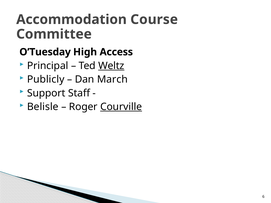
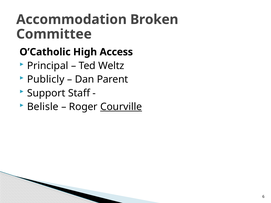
Course: Course -> Broken
O’Tuesday: O’Tuesday -> O’Catholic
Weltz underline: present -> none
March: March -> Parent
